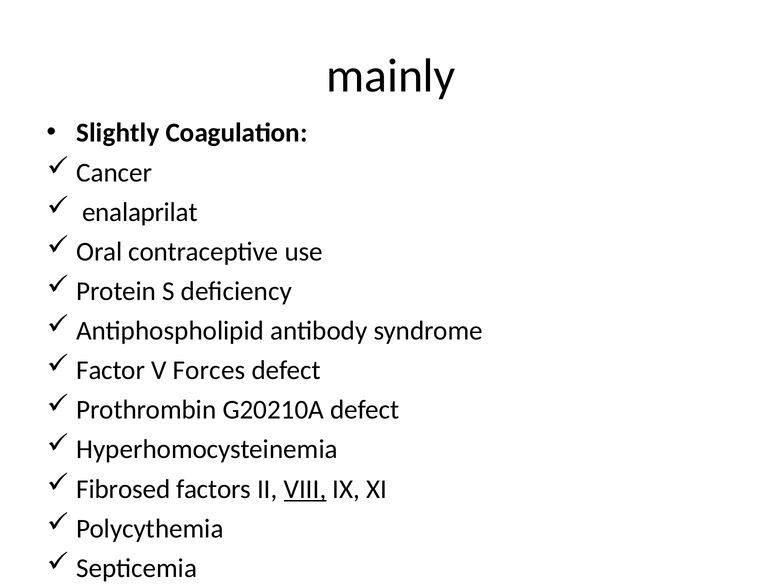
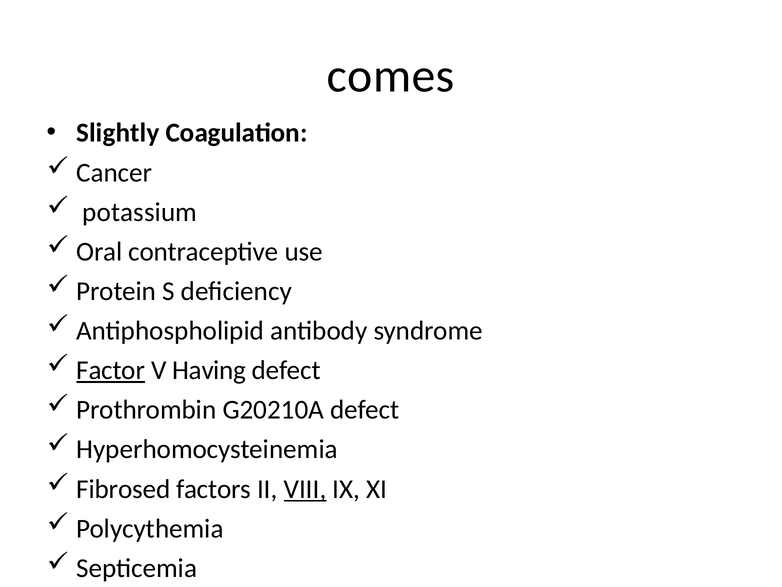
mainly: mainly -> comes
enalaprilat: enalaprilat -> potassium
Factor underline: none -> present
Forces: Forces -> Having
